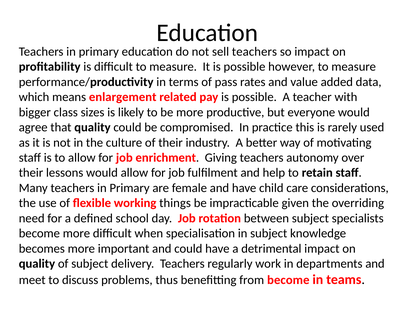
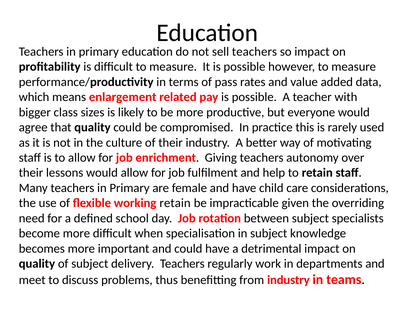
working things: things -> retain
from become: become -> industry
